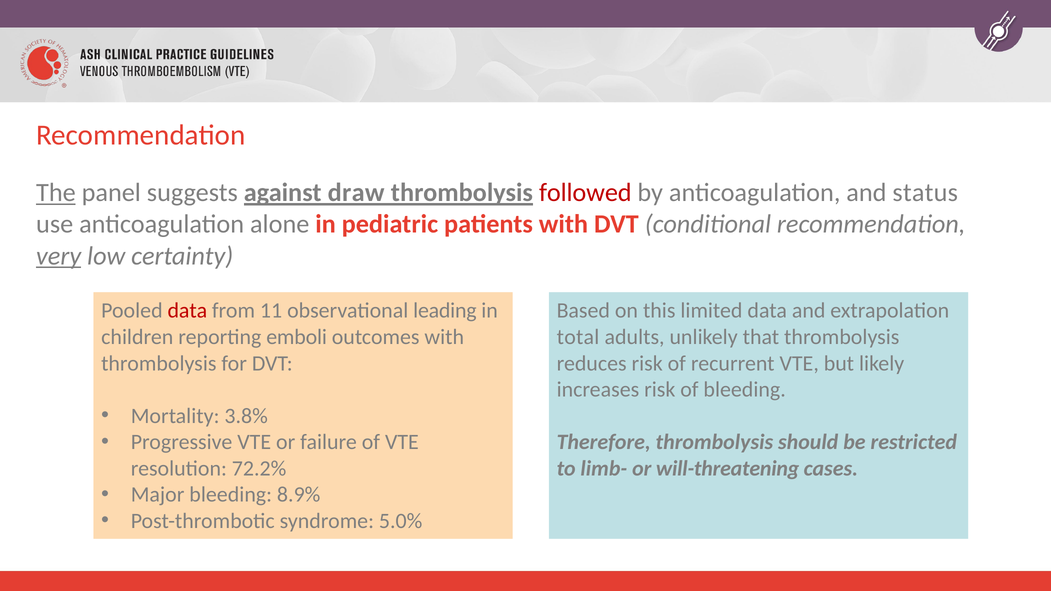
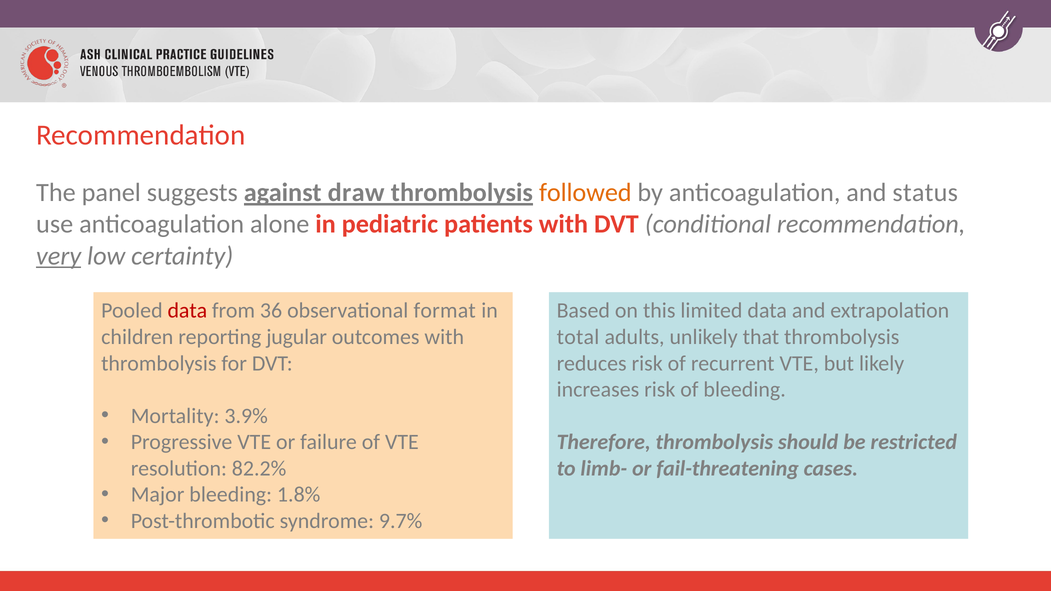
The underline: present -> none
followed colour: red -> orange
11: 11 -> 36
leading: leading -> format
emboli: emboli -> jugular
3.8%: 3.8% -> 3.9%
72.2%: 72.2% -> 82.2%
will-threatening: will-threatening -> fail-threatening
8.9%: 8.9% -> 1.8%
5.0%: 5.0% -> 9.7%
